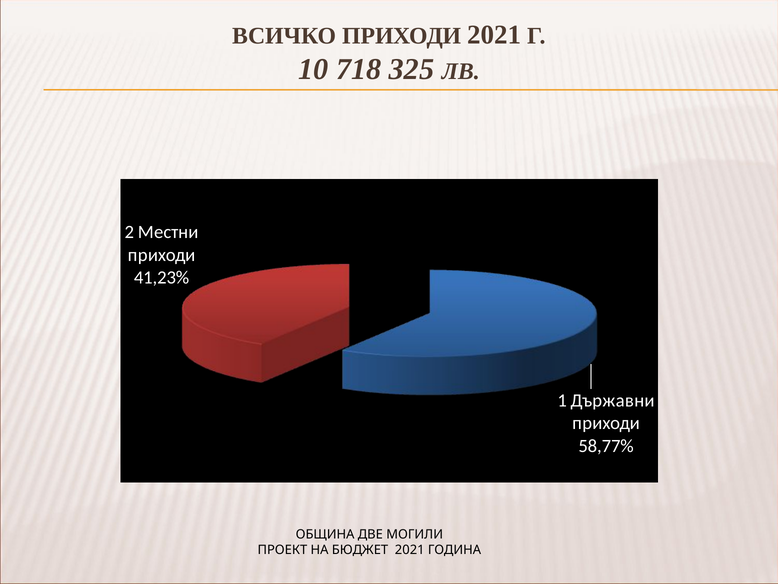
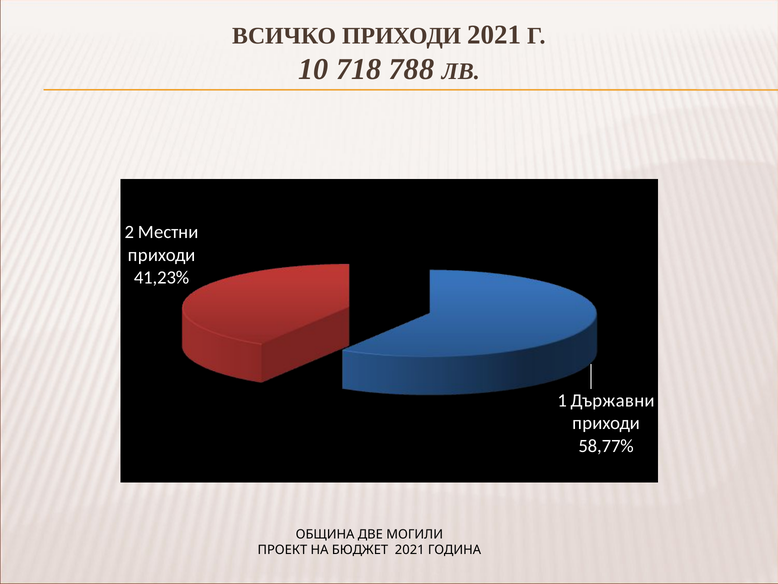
325: 325 -> 788
